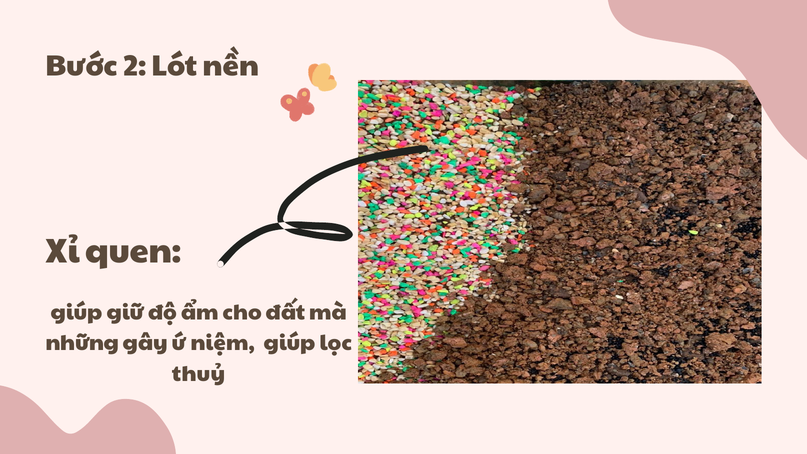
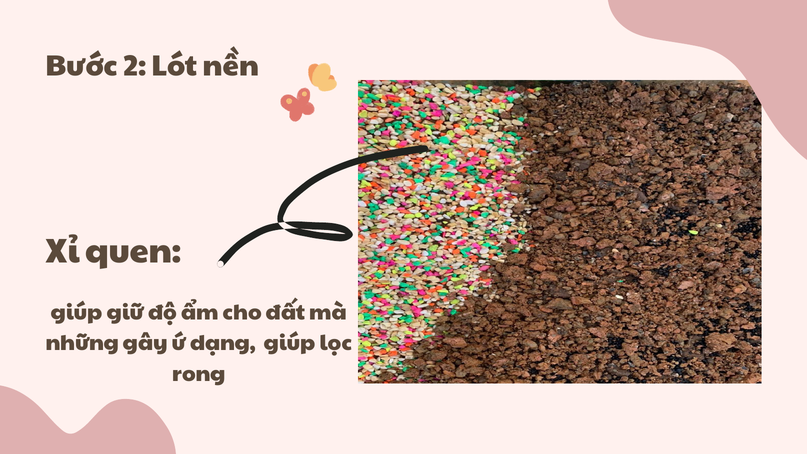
niệm: niệm -> dạng
thuỷ: thuỷ -> rong
